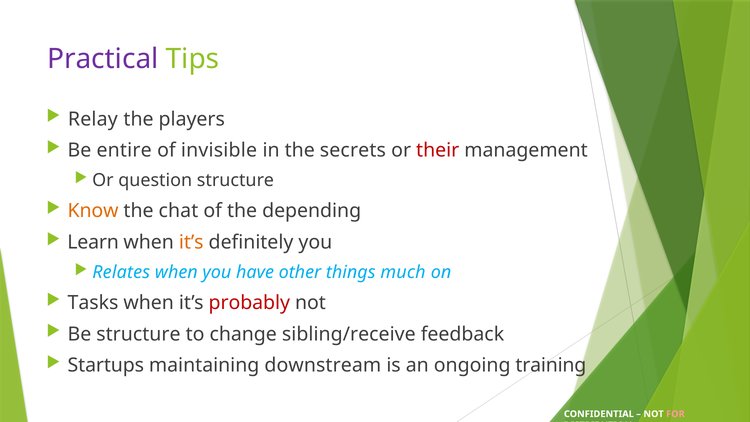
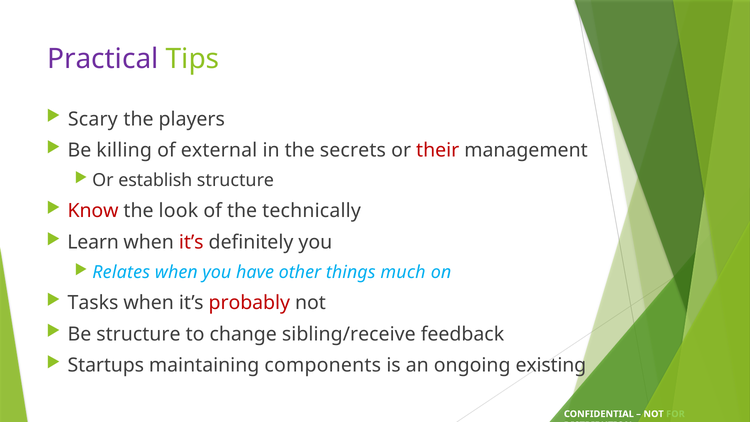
Relay: Relay -> Scary
entire: entire -> killing
invisible: invisible -> external
question: question -> establish
Know colour: orange -> red
chat: chat -> look
depending: depending -> technically
it’s at (191, 242) colour: orange -> red
downstream: downstream -> components
training: training -> existing
FOR colour: pink -> light green
